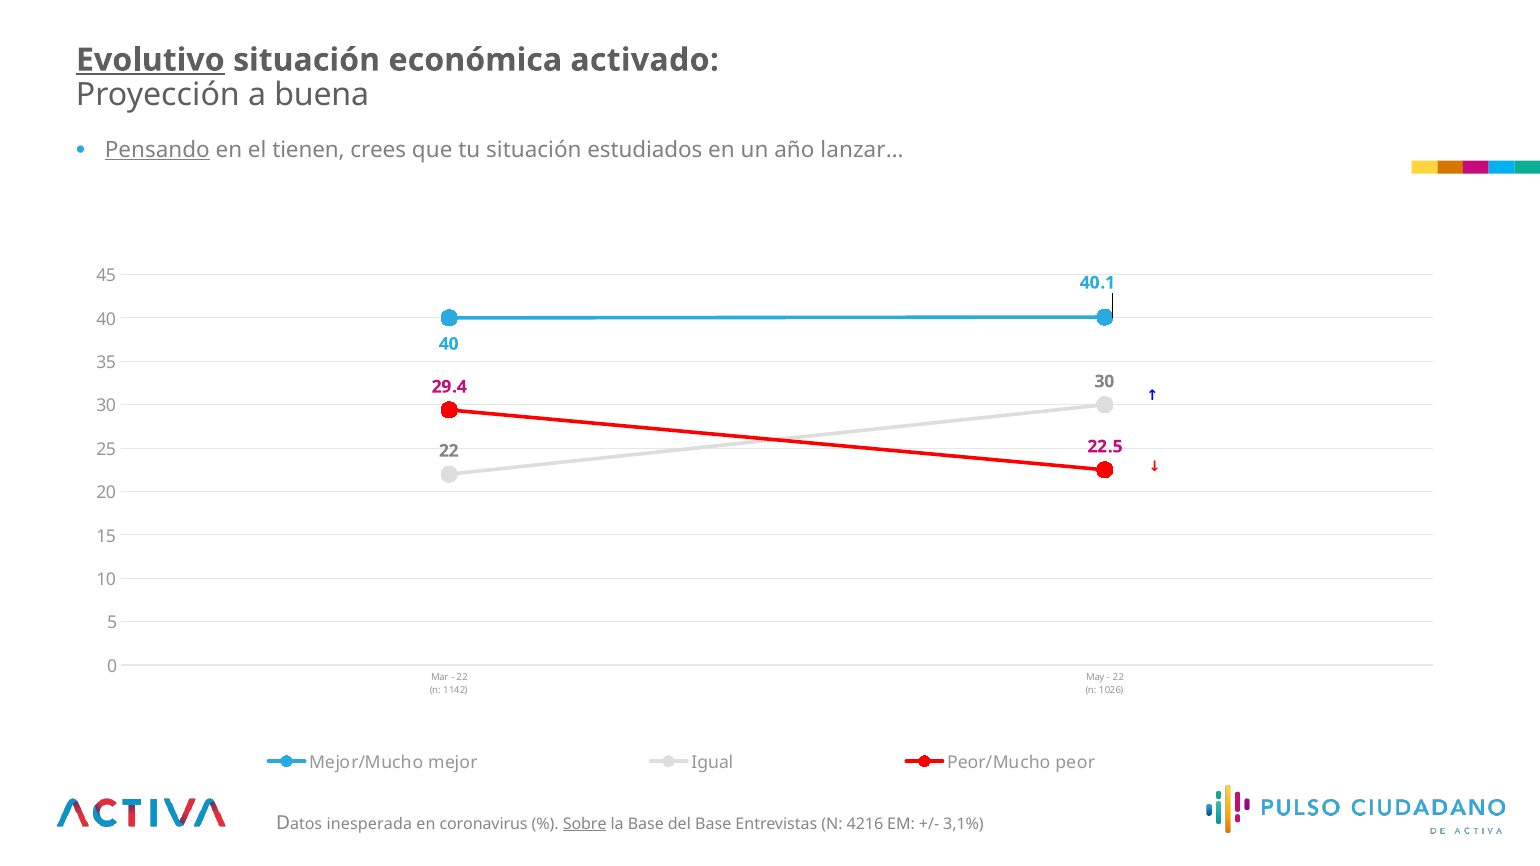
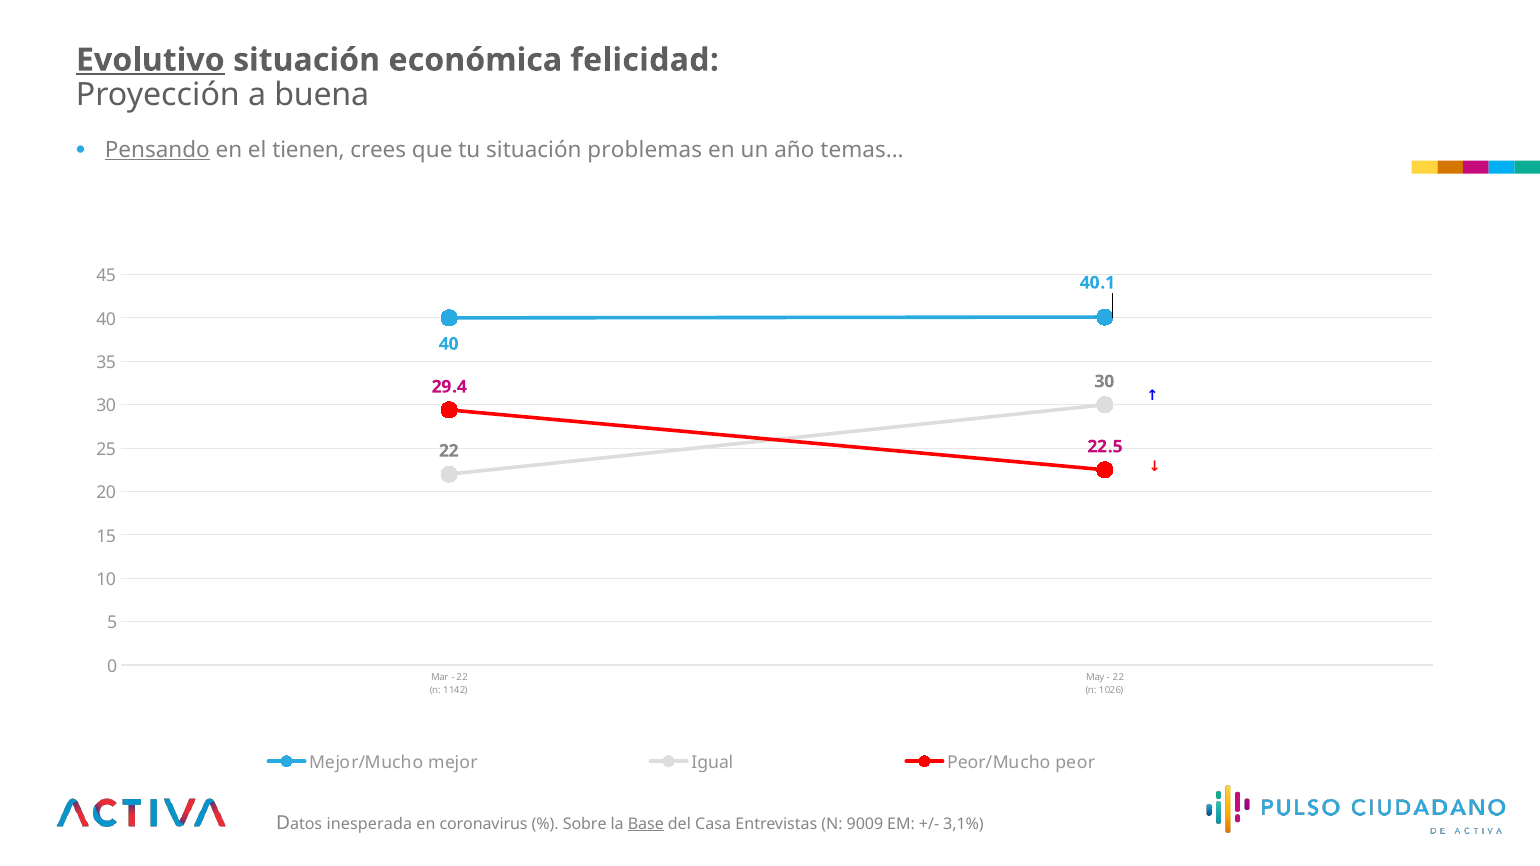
activado: activado -> felicidad
estudiados: estudiados -> problemas
lanzar…: lanzar… -> temas…
Sobre underline: present -> none
Base at (646, 824) underline: none -> present
del Base: Base -> Casa
4216: 4216 -> 9009
